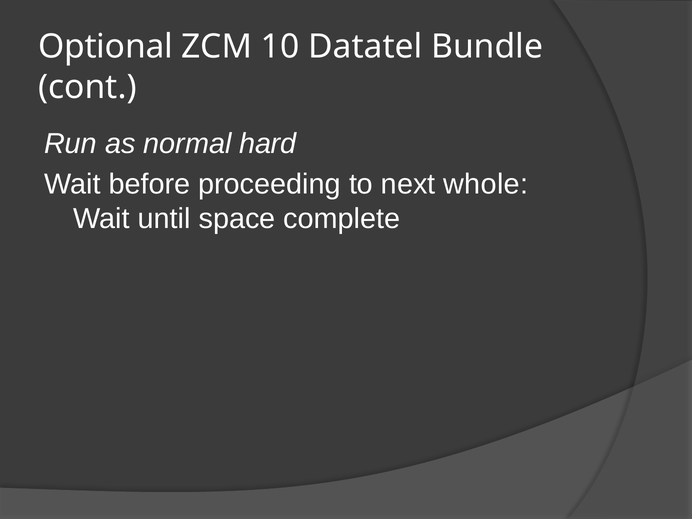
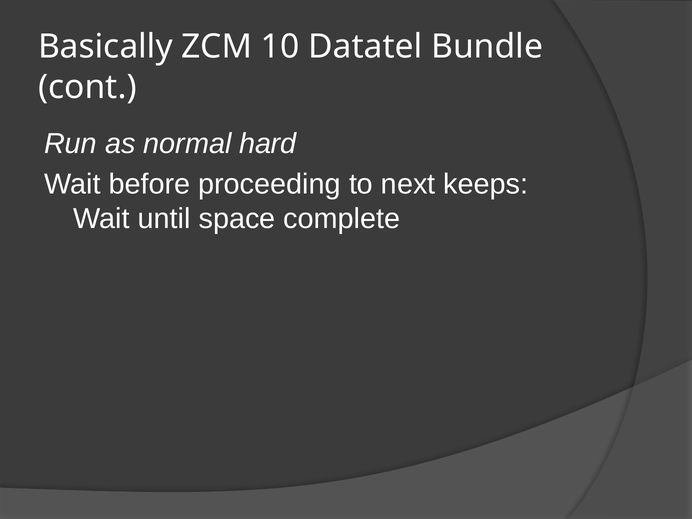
Optional: Optional -> Basically
whole: whole -> keeps
